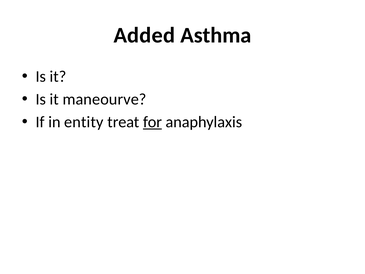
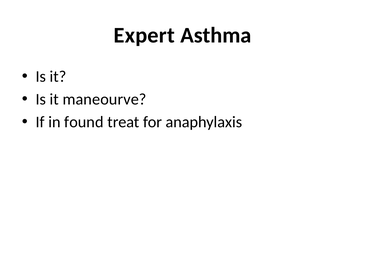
Added: Added -> Expert
entity: entity -> found
for underline: present -> none
